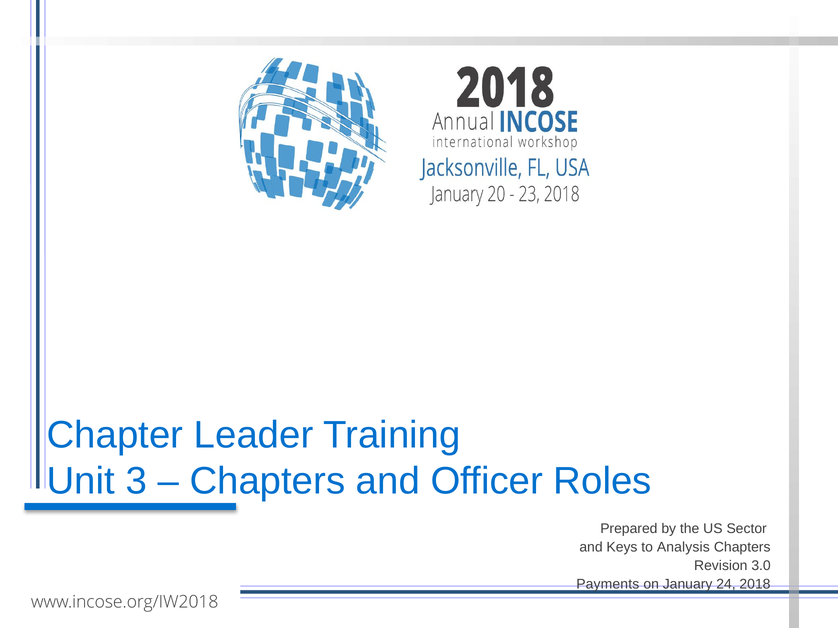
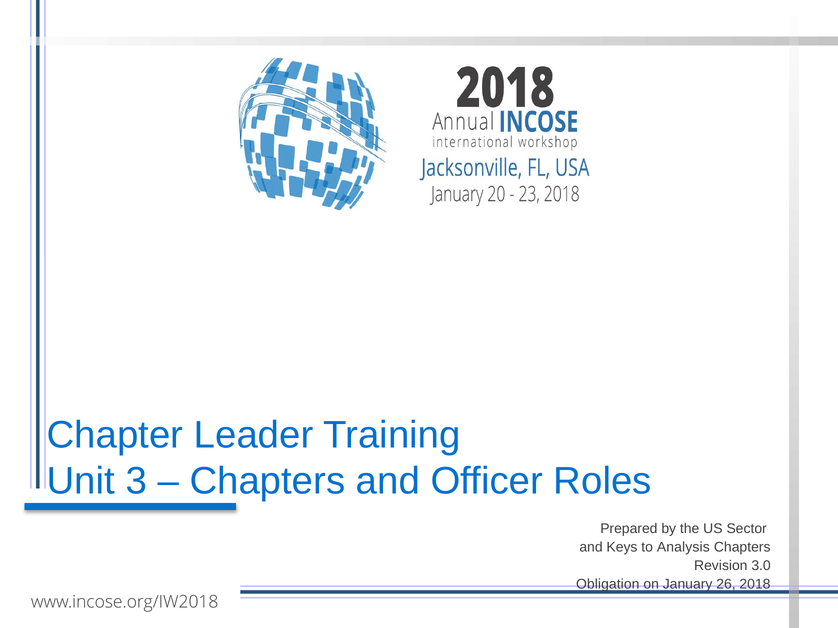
Payments: Payments -> Obligation
24: 24 -> 26
